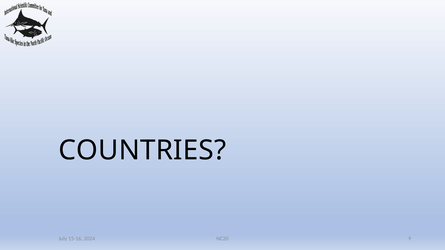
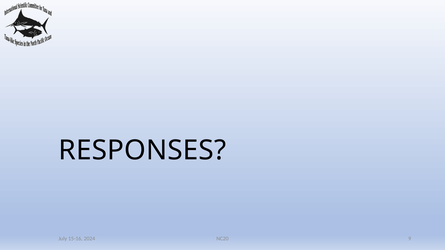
COUNTRIES: COUNTRIES -> RESPONSES
